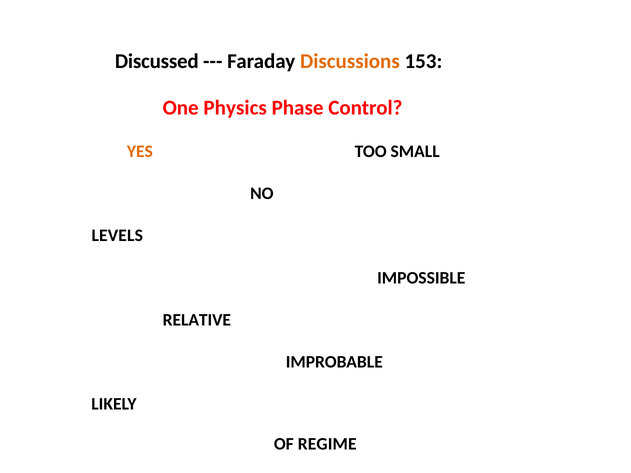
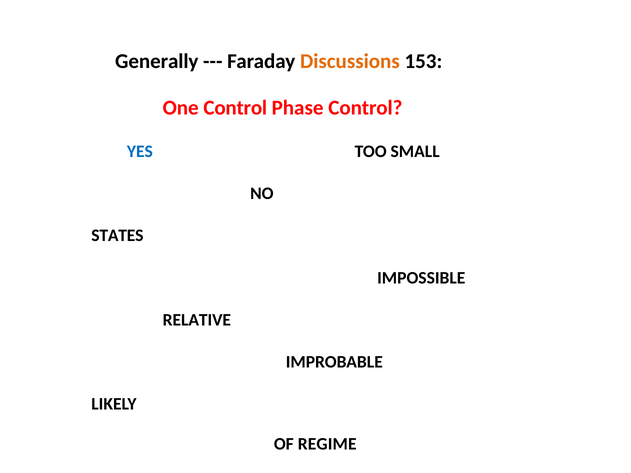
Discussed: Discussed -> Generally
One Physics: Physics -> Control
YES colour: orange -> blue
LEVELS: LEVELS -> STATES
